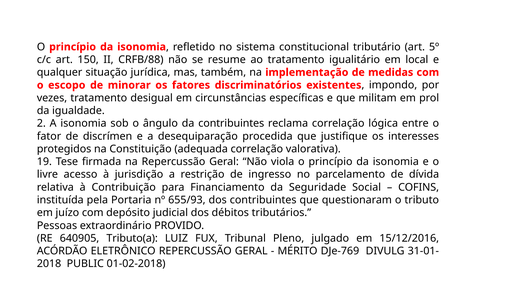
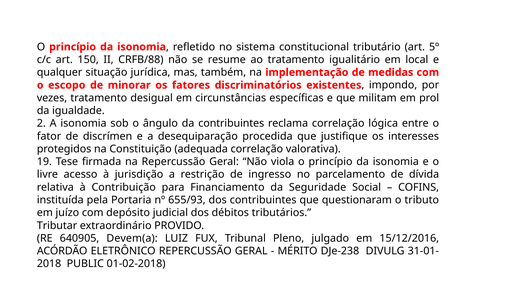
Pessoas: Pessoas -> Tributar
Tributo(a: Tributo(a -> Devem(a
DJe-769: DJe-769 -> DJe-238
